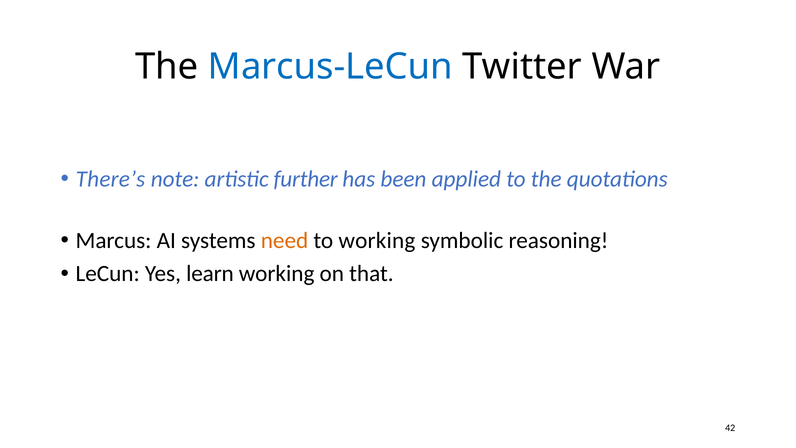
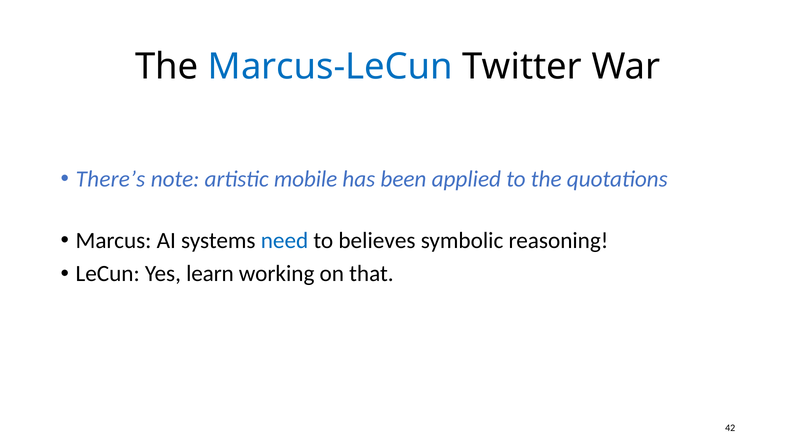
further: further -> mobile
need colour: orange -> blue
to working: working -> believes
